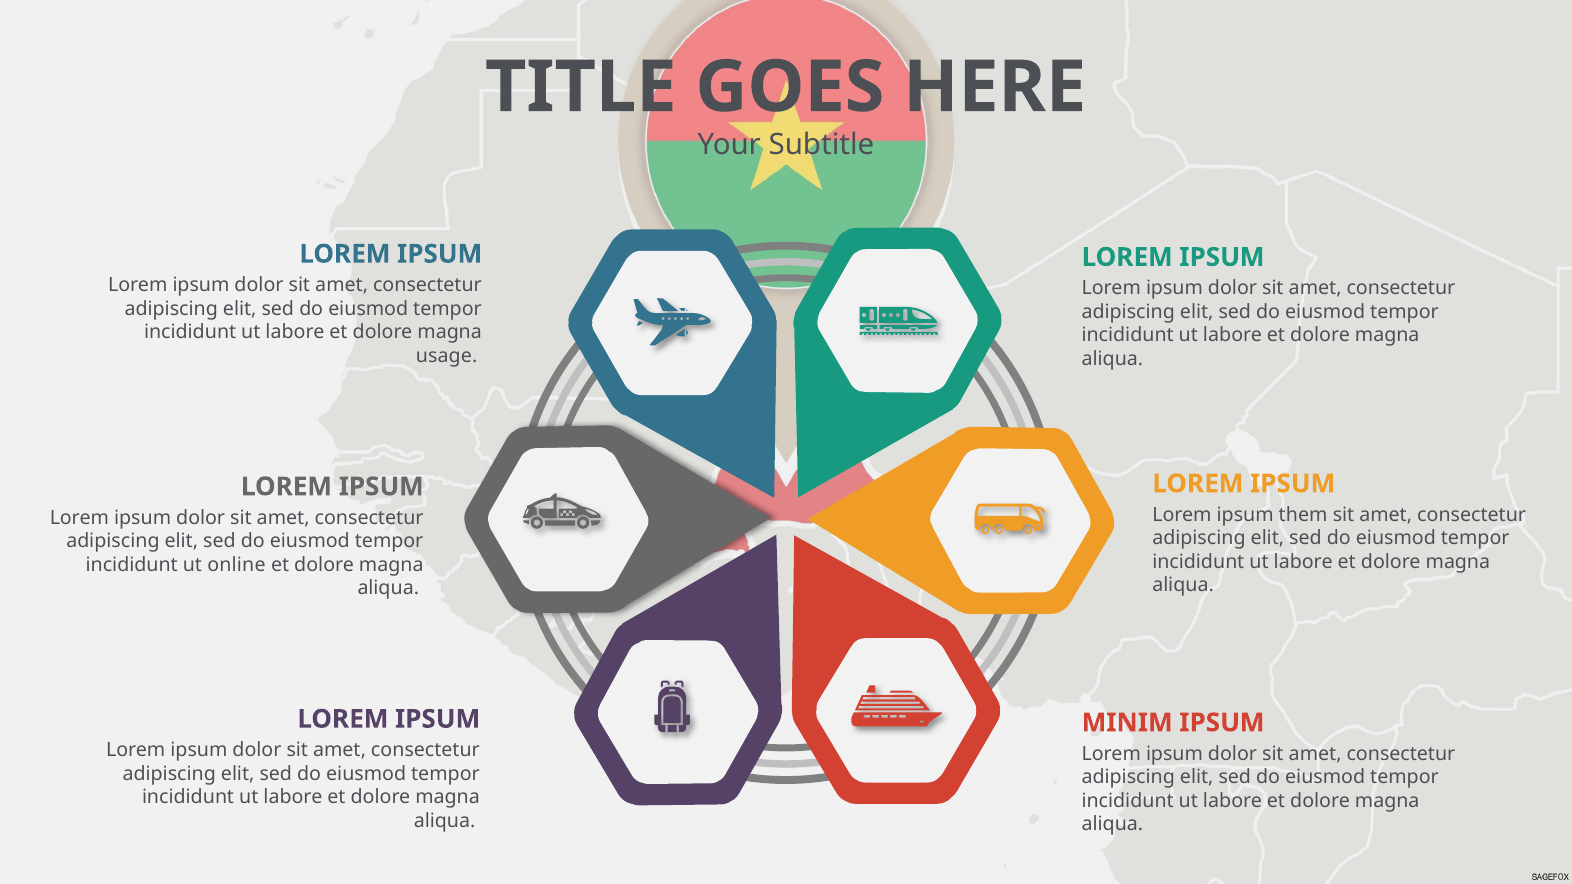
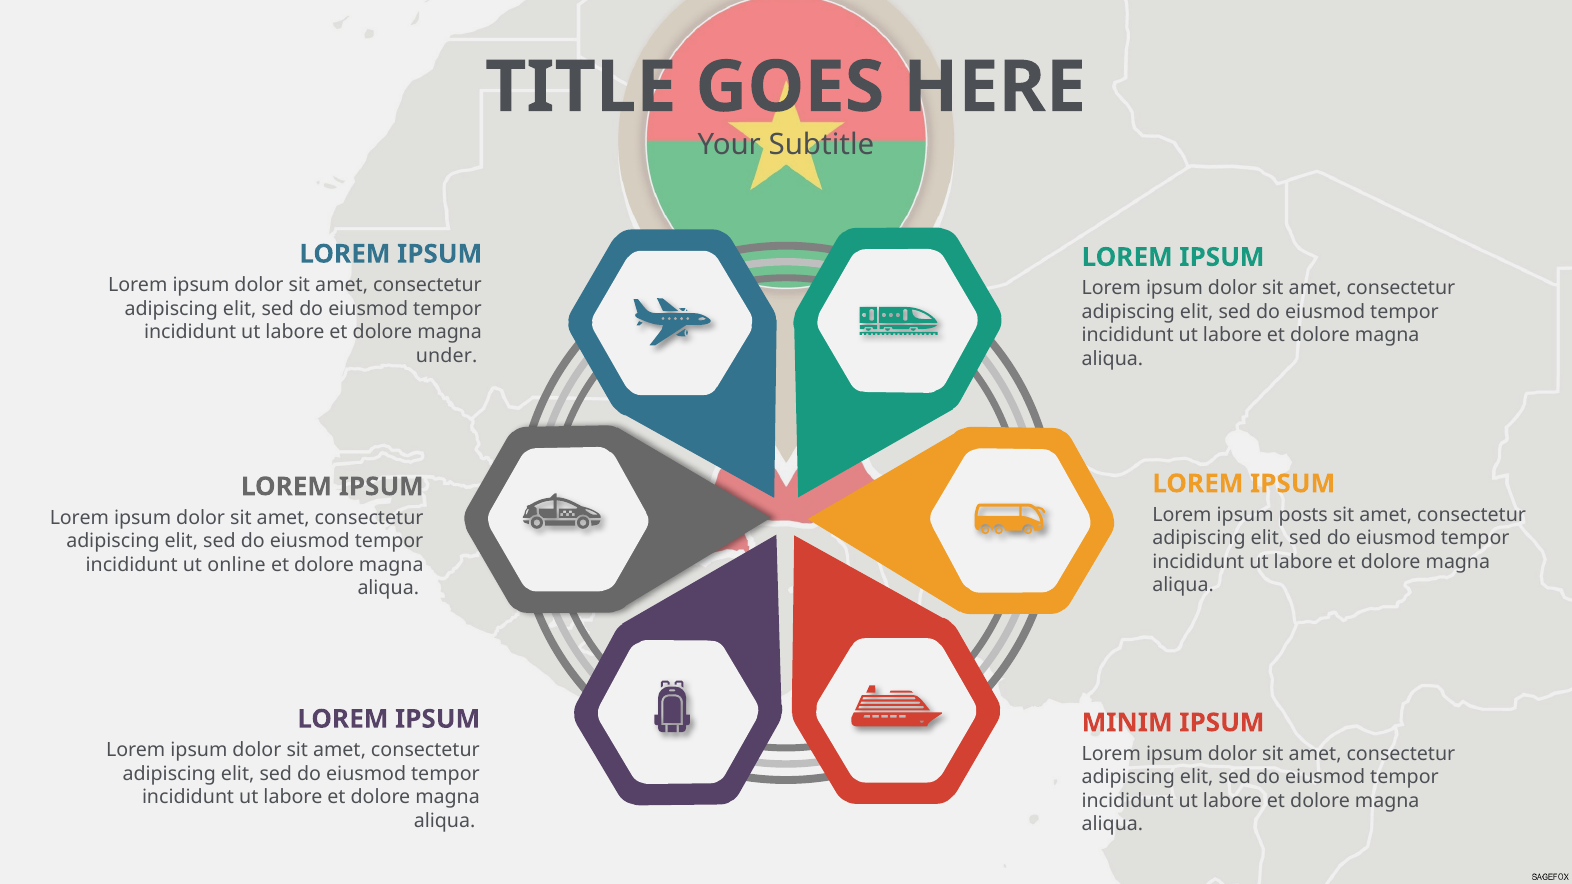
usage: usage -> under
them: them -> posts
